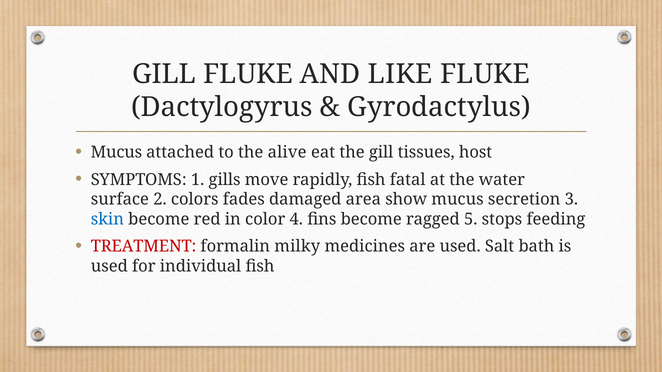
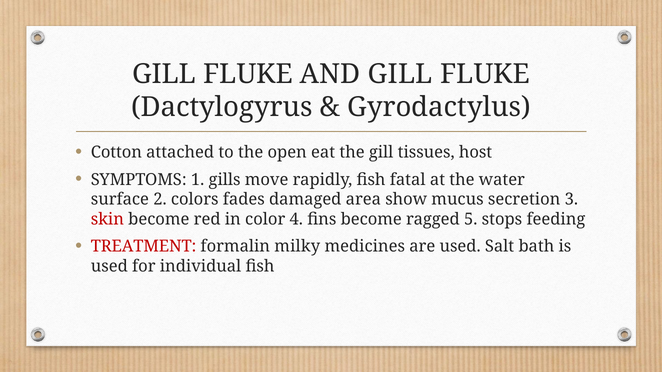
AND LIKE: LIKE -> GILL
Mucus at (116, 152): Mucus -> Cotton
alive: alive -> open
skin colour: blue -> red
